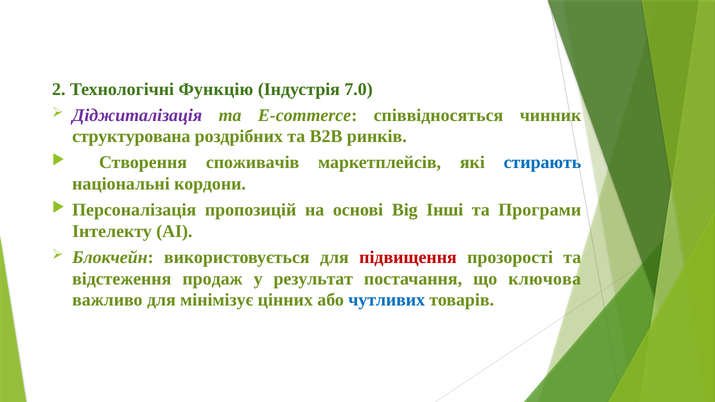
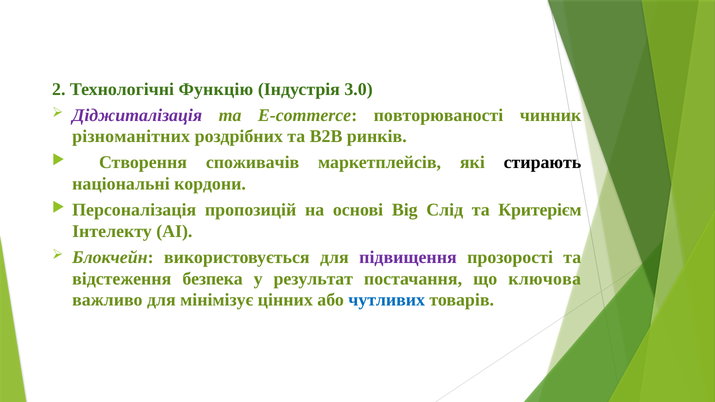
7.0: 7.0 -> 3.0
співвідносяться: співвідносяться -> повторюваності
структурована: структурована -> різноманітних
стирають colour: blue -> black
Інші: Інші -> Слід
Програми: Програми -> Критерієм
підвищення colour: red -> purple
продаж: продаж -> безпека
